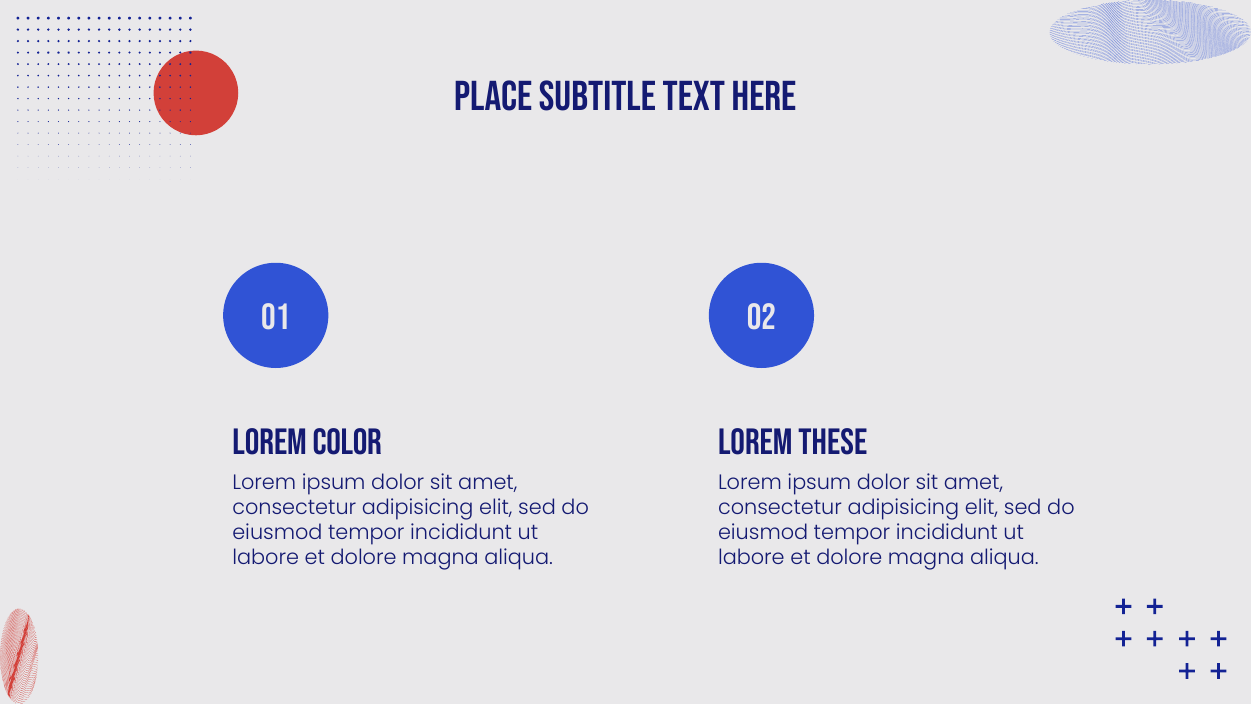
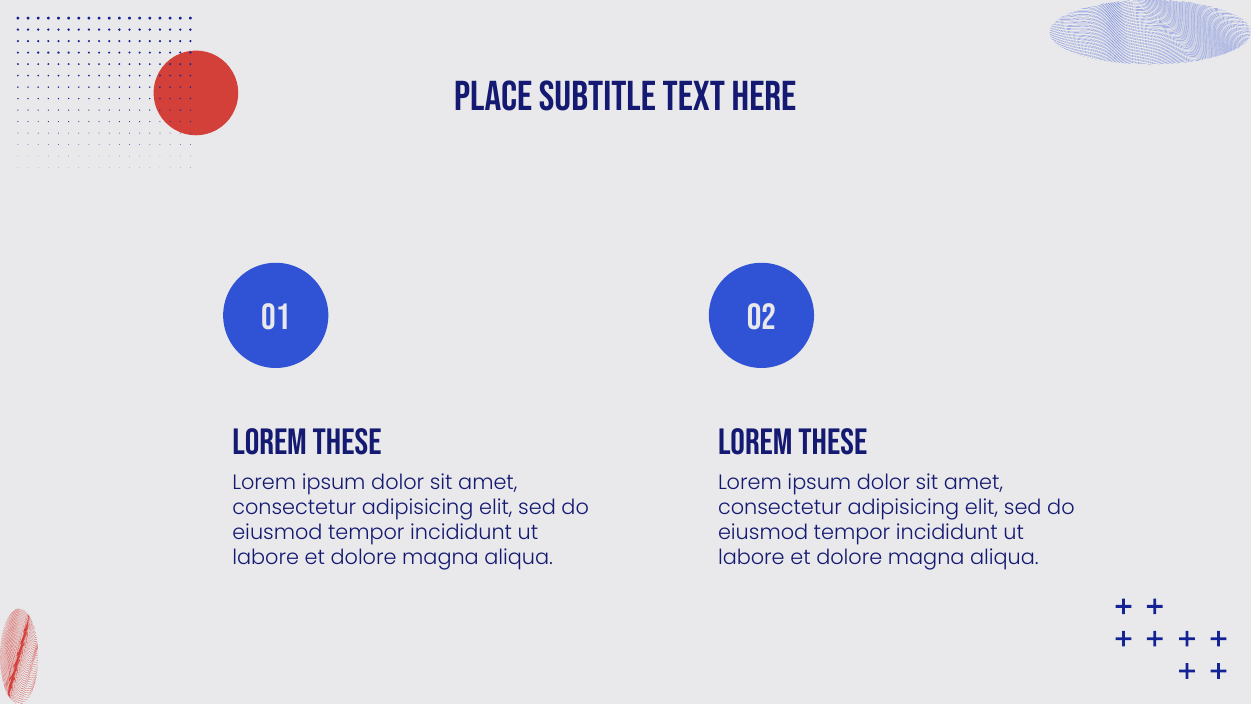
color at (347, 442): color -> these
